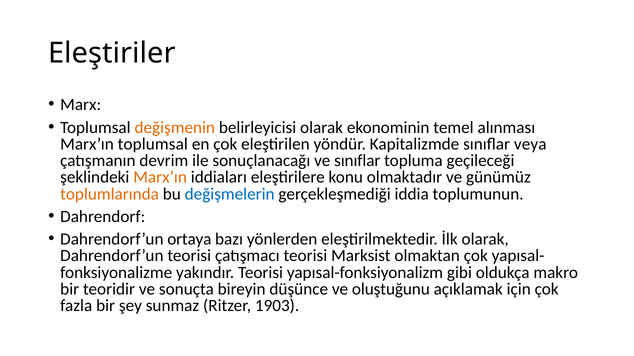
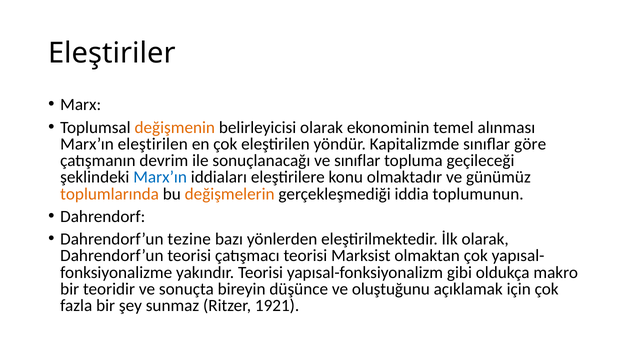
Marx’ın toplumsal: toplumsal -> eleştirilen
veya: veya -> göre
Marx’ın at (160, 178) colour: orange -> blue
değişmelerin colour: blue -> orange
ortaya: ortaya -> tezine
1903: 1903 -> 1921
